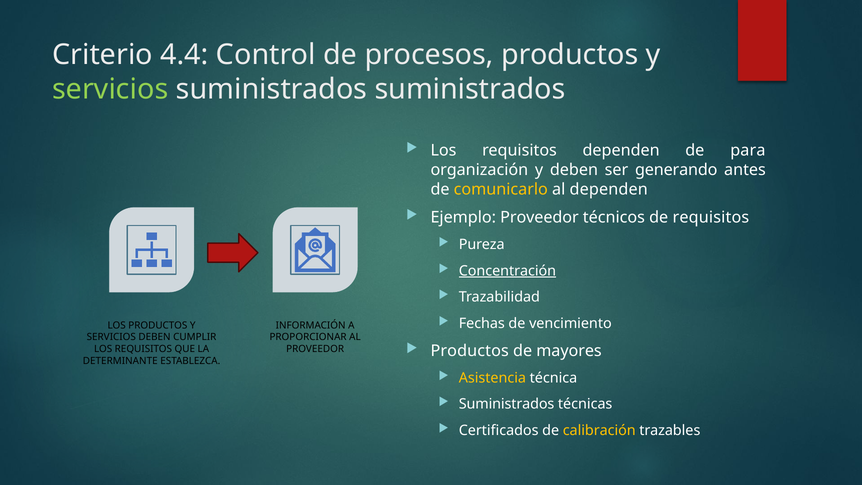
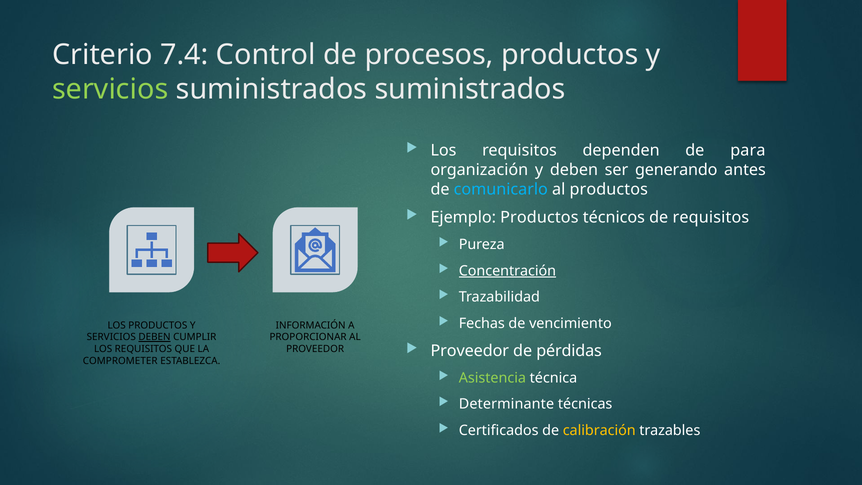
4.4: 4.4 -> 7.4
comunicarlo colour: yellow -> light blue
al dependen: dependen -> productos
Ejemplo Proveedor: Proveedor -> Productos
DEBEN at (155, 337) underline: none -> present
Productos at (470, 351): Productos -> Proveedor
mayores: mayores -> pérdidas
DETERMINANTE: DETERMINANTE -> COMPROMETER
Asistencia colour: yellow -> light green
Suministrados at (507, 404): Suministrados -> Determinante
